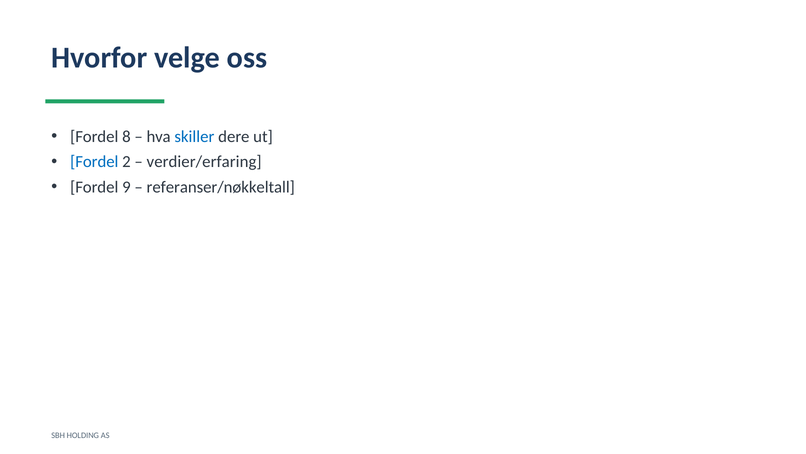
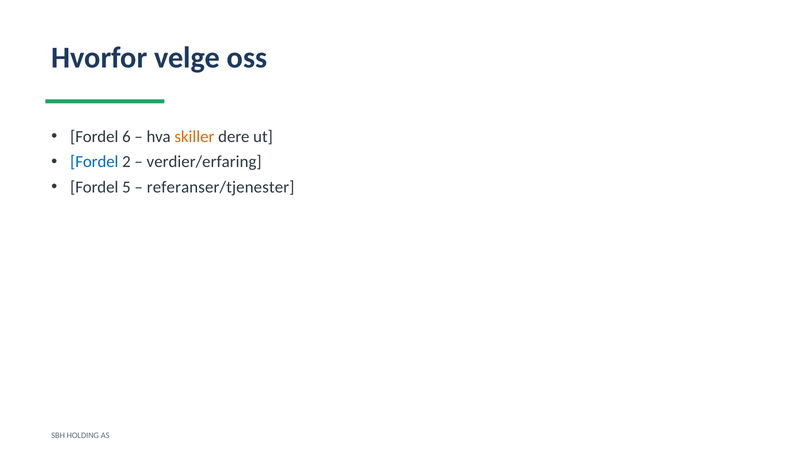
8: 8 -> 6
skiller colour: blue -> orange
9: 9 -> 5
referanser/nøkkeltall: referanser/nøkkeltall -> referanser/tjenester
